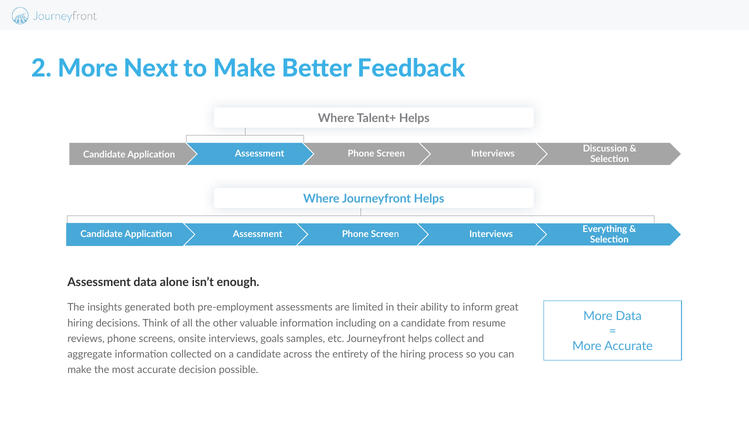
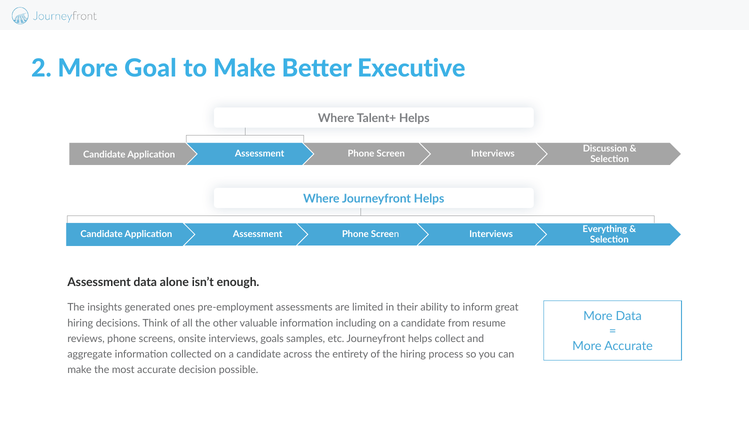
Next: Next -> Goal
Feedback: Feedback -> Executive
both: both -> ones
